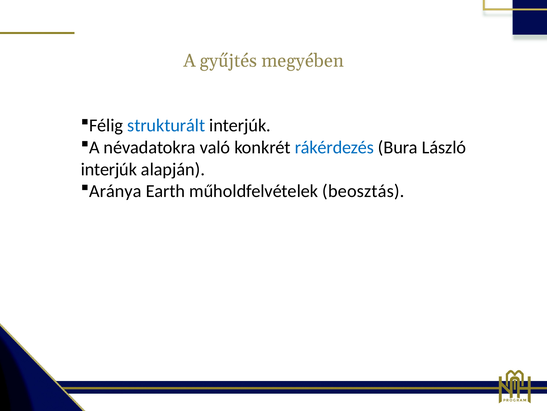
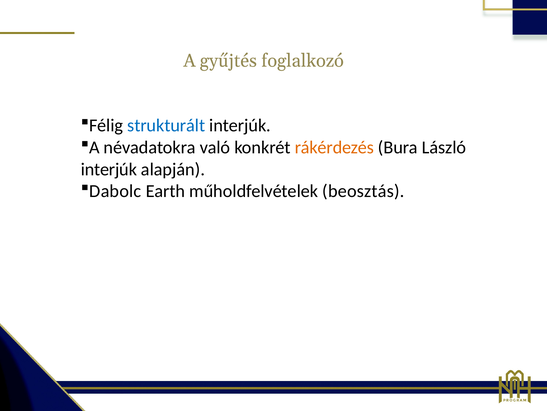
megyében: megyében -> foglalkozó
rákérdezés colour: blue -> orange
Aránya: Aránya -> Dabolc
